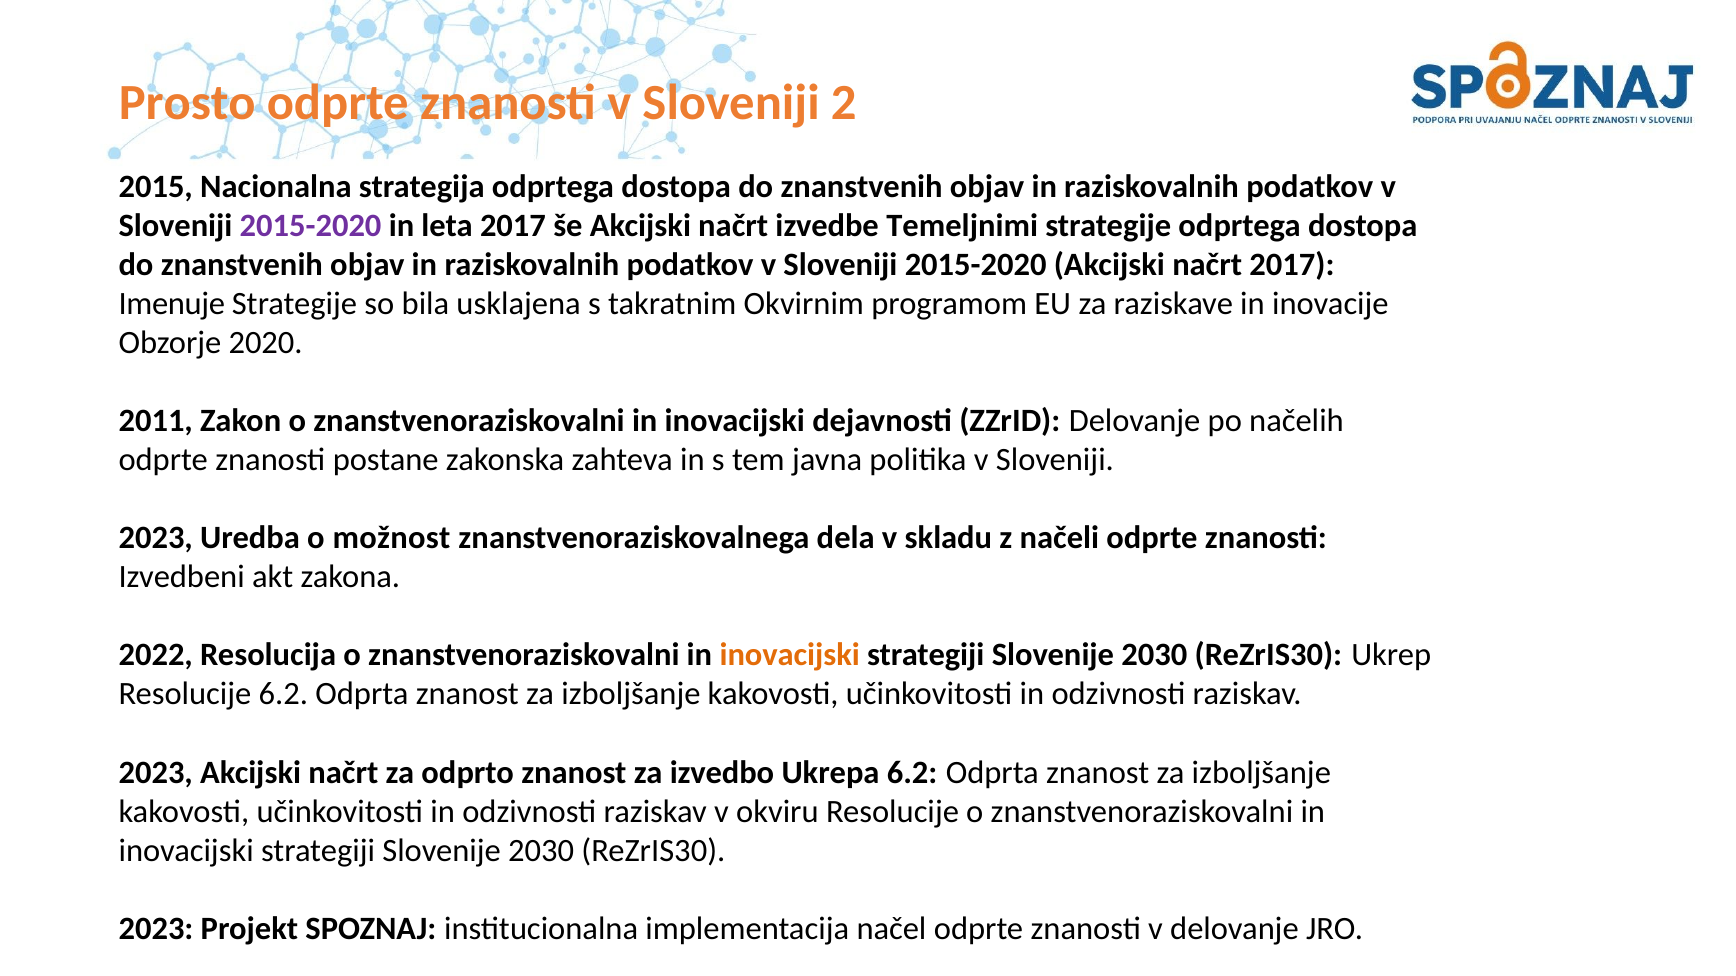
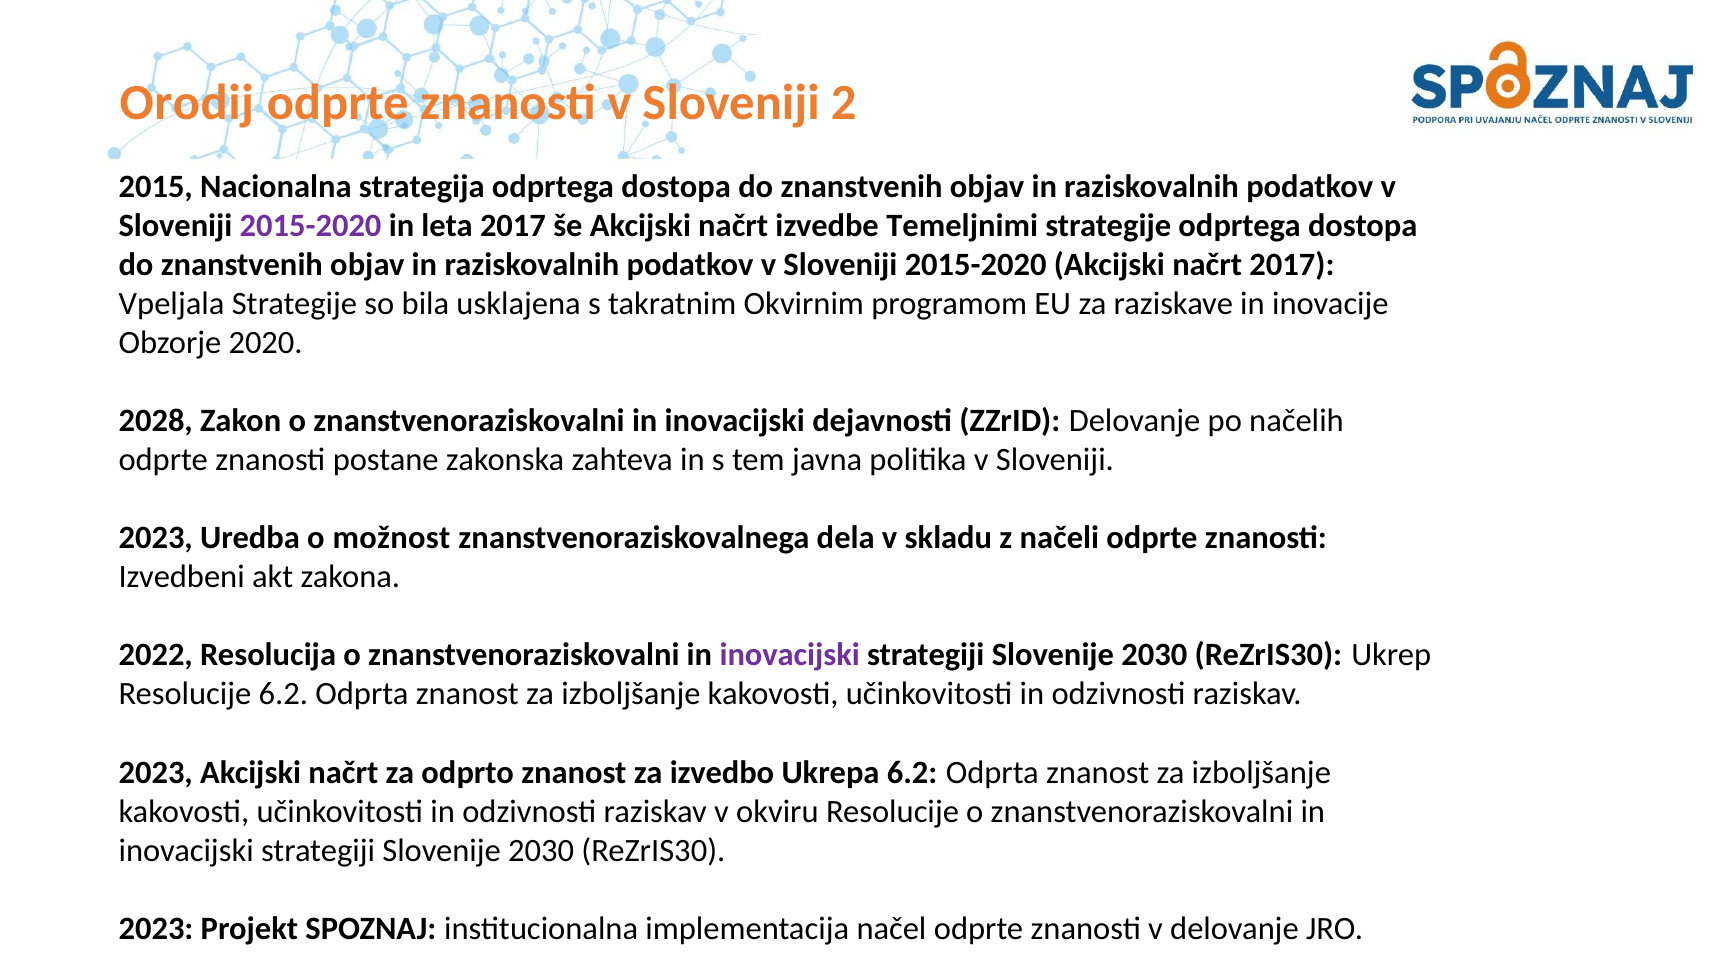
Prosto: Prosto -> Orodij
Imenuje: Imenuje -> Vpeljala
2011: 2011 -> 2028
inovacijski at (790, 655) colour: orange -> purple
